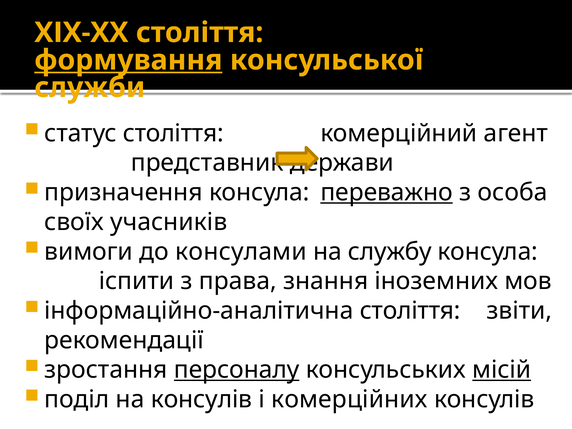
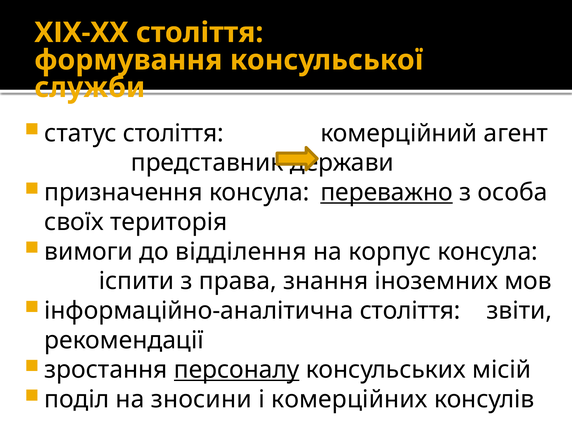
формування underline: present -> none
учасників: учасників -> територія
консулами: консулами -> відділення
службу: службу -> корпус
місій underline: present -> none
на консулів: консулів -> зносини
